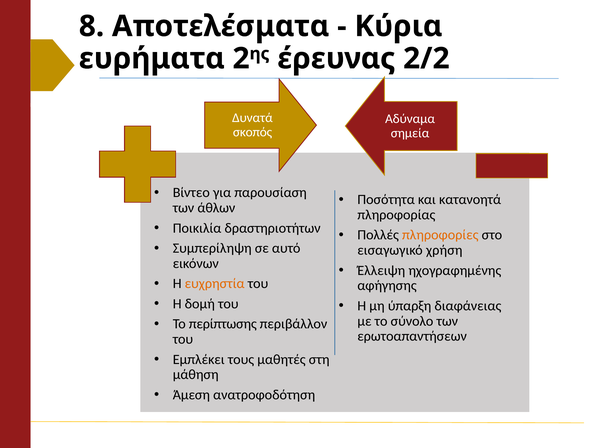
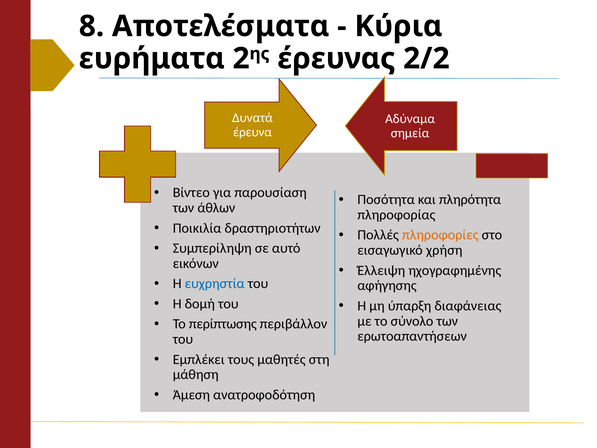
σκοπός: σκοπός -> έρευνα
κατανοητά: κατανοητά -> πληρότητα
ευχρηστία colour: orange -> blue
